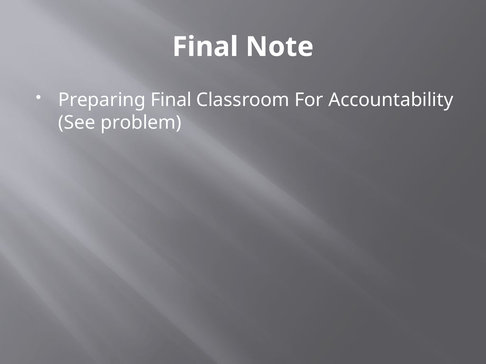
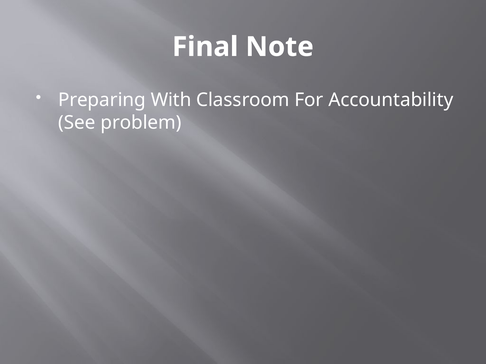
Preparing Final: Final -> With
